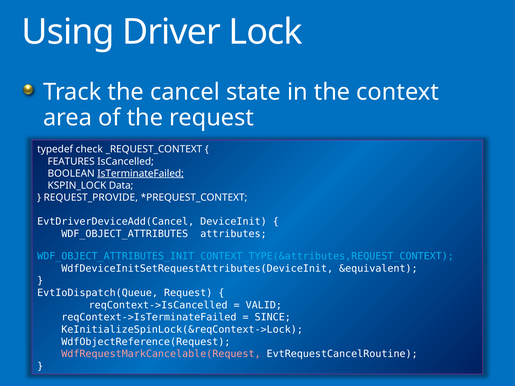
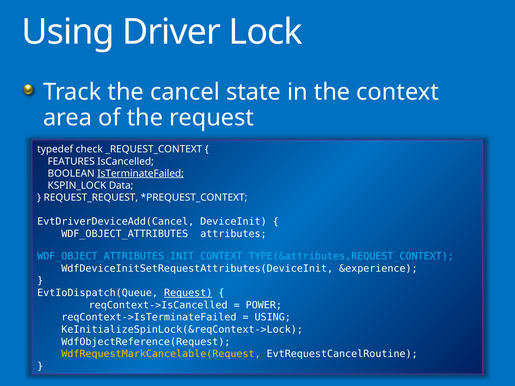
REQUEST_PROVIDE: REQUEST_PROVIDE -> REQUEST_REQUEST
&equivalent: &equivalent -> &experience
Request at (188, 293) underline: none -> present
VALID: VALID -> POWER
SINCE at (273, 318): SINCE -> USING
WdfRequestMarkCancelable(Request colour: pink -> yellow
